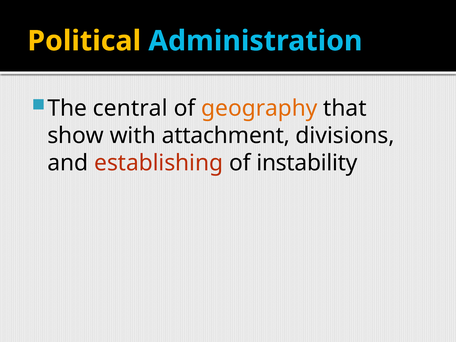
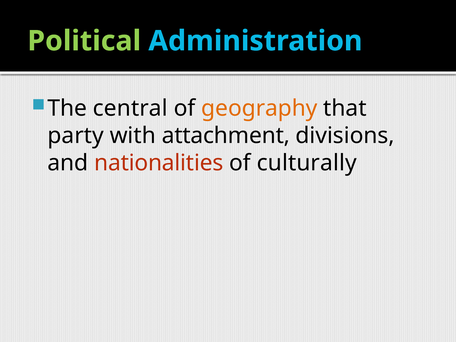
Political colour: yellow -> light green
show: show -> party
establishing: establishing -> nationalities
instability: instability -> culturally
